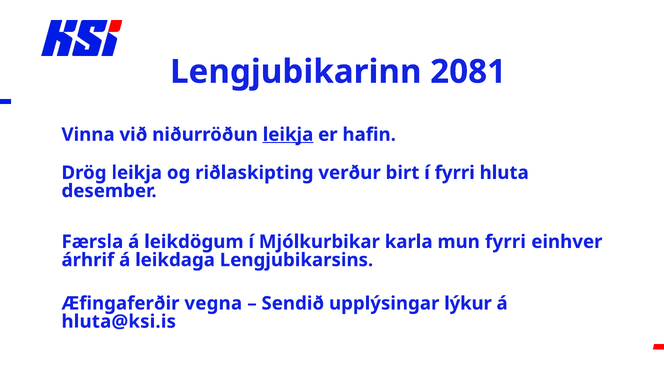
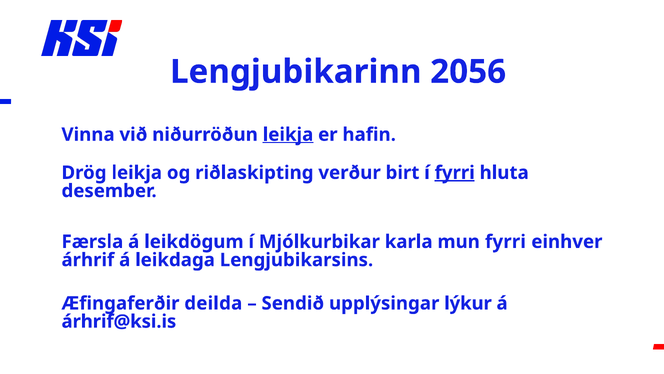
2081: 2081 -> 2056
fyrri at (455, 173) underline: none -> present
vegna: vegna -> deilda
hluta@ksi.is: hluta@ksi.is -> árhrif@ksi.is
